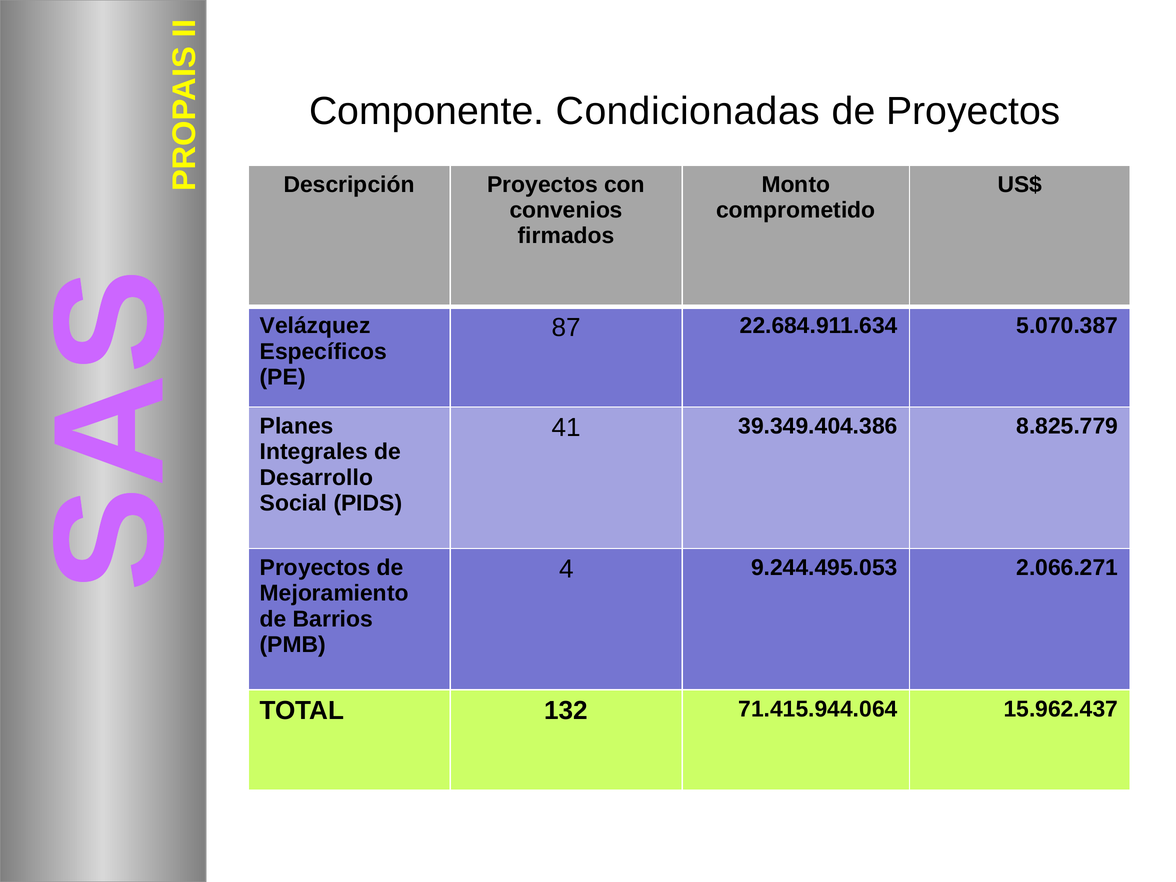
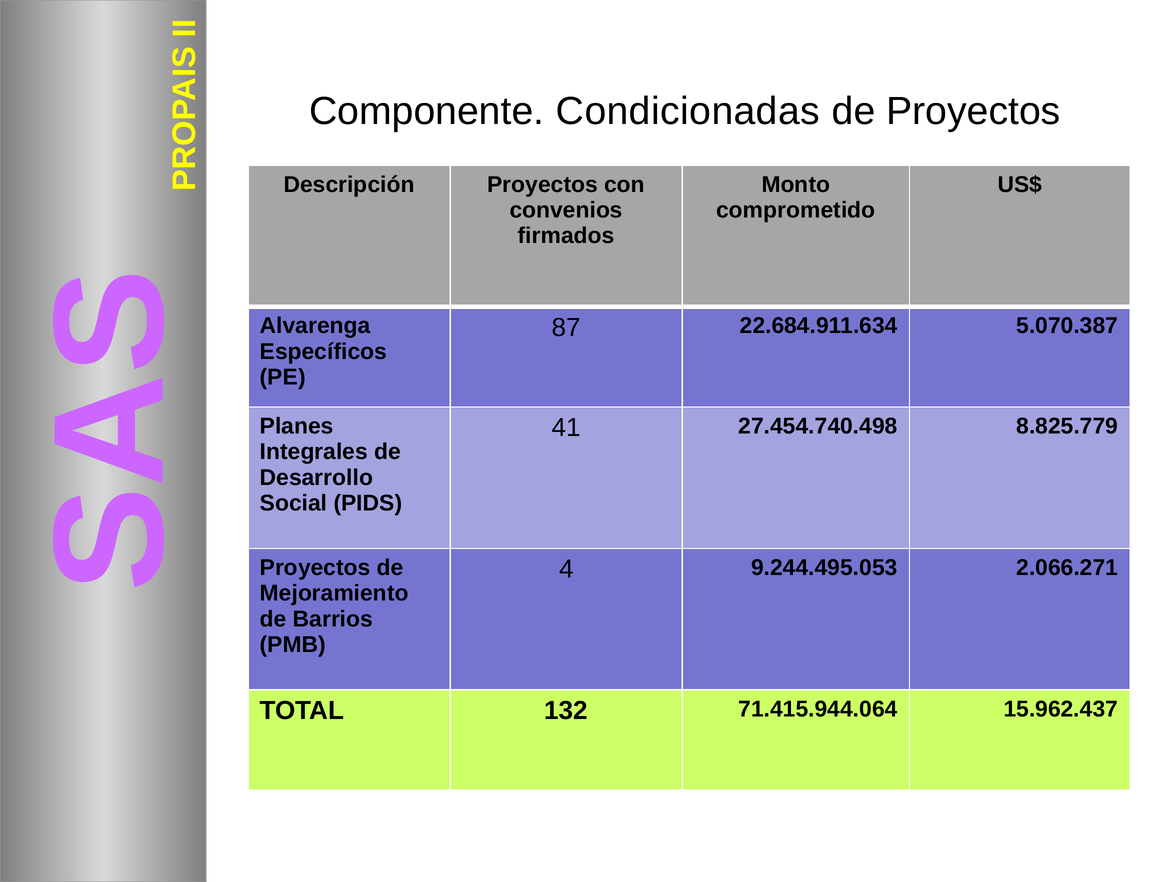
Velázquez: Velázquez -> Alvarenga
39.349.404.386: 39.349.404.386 -> 27.454.740.498
